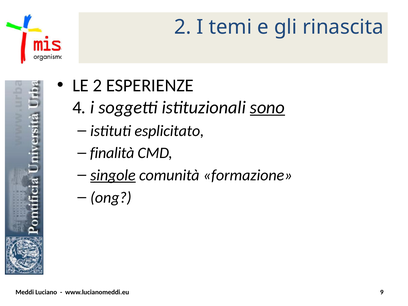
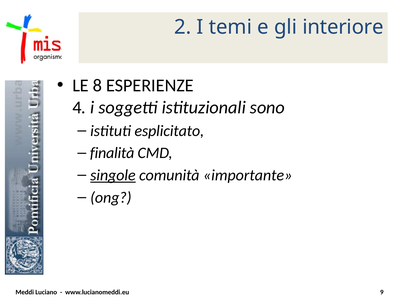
rinascita: rinascita -> interiore
LE 2: 2 -> 8
sono underline: present -> none
formazione: formazione -> importante
